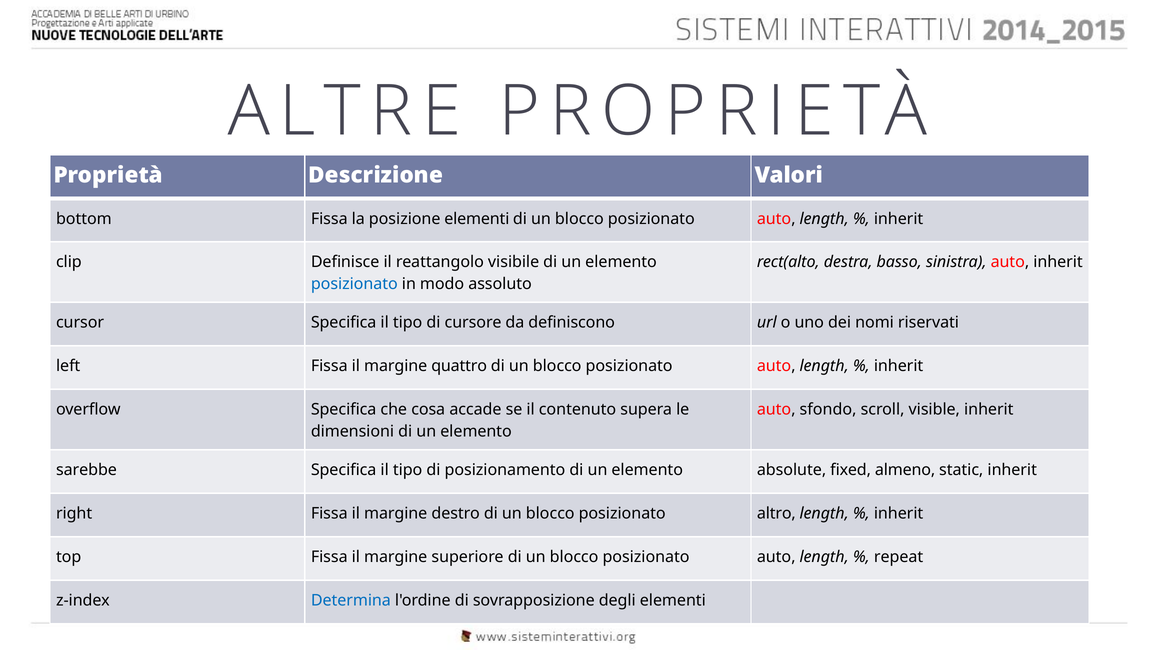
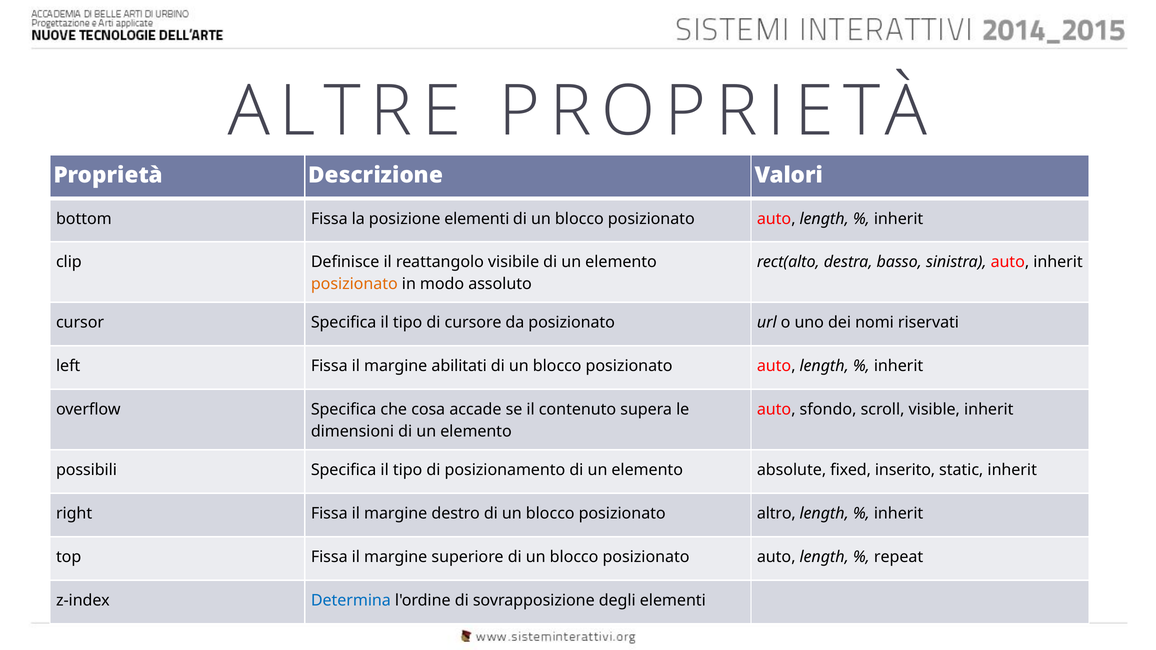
posizionato at (354, 284) colour: blue -> orange
da definiscono: definiscono -> posizionato
quattro: quattro -> abilitati
sarebbe: sarebbe -> possibili
almeno: almeno -> inserito
